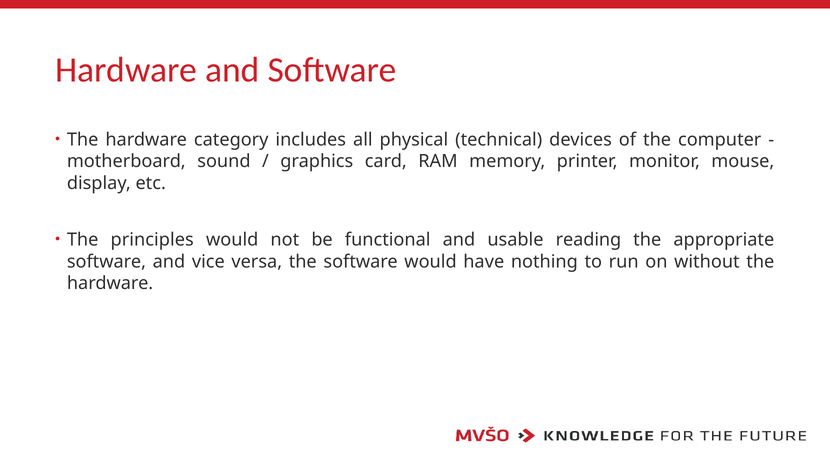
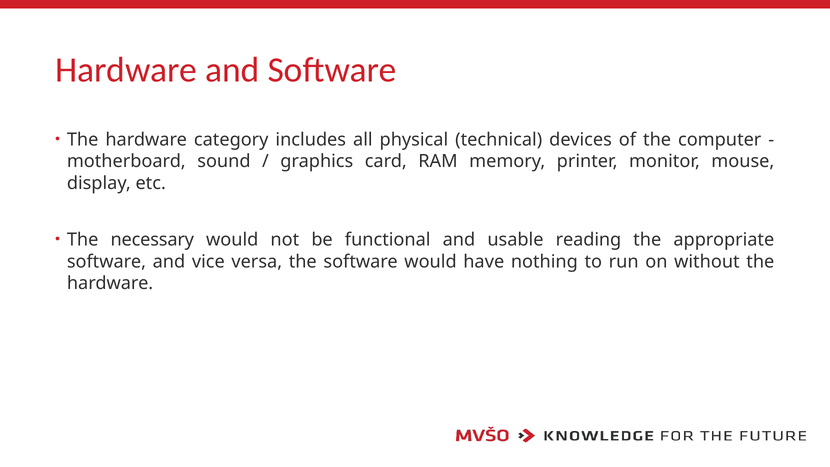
principles: principles -> necessary
